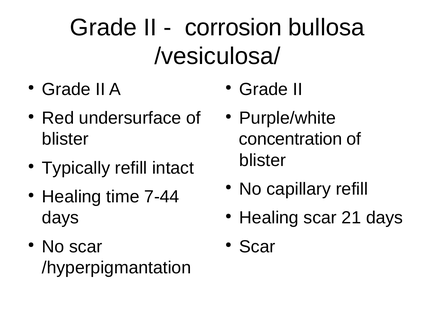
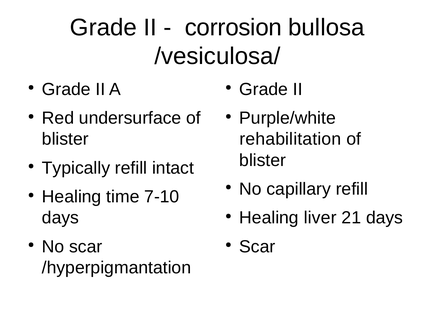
concentration: concentration -> rehabilitation
7-44: 7-44 -> 7-10
Healing scar: scar -> liver
